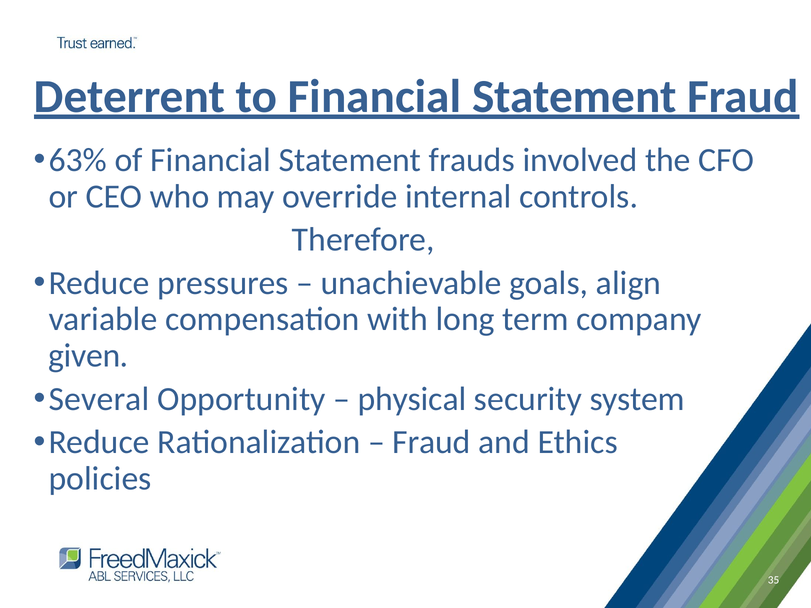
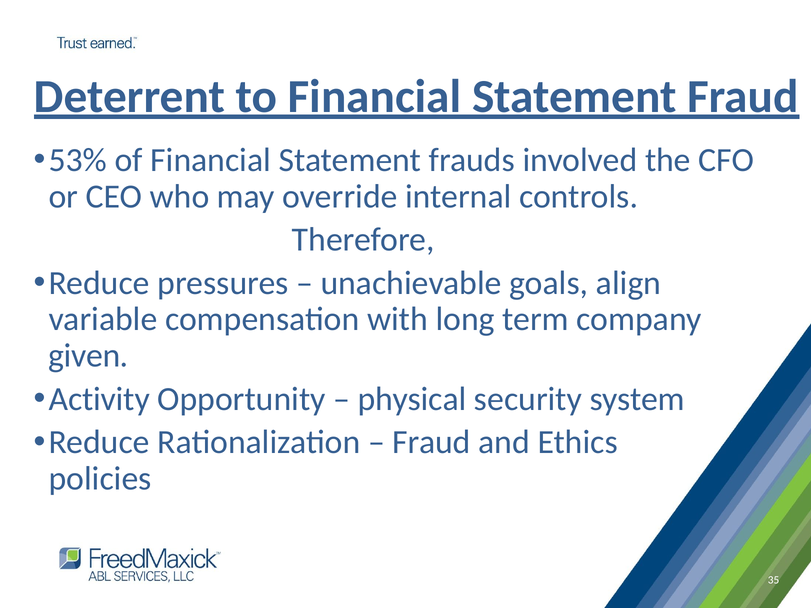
63%: 63% -> 53%
Several: Several -> Activity
